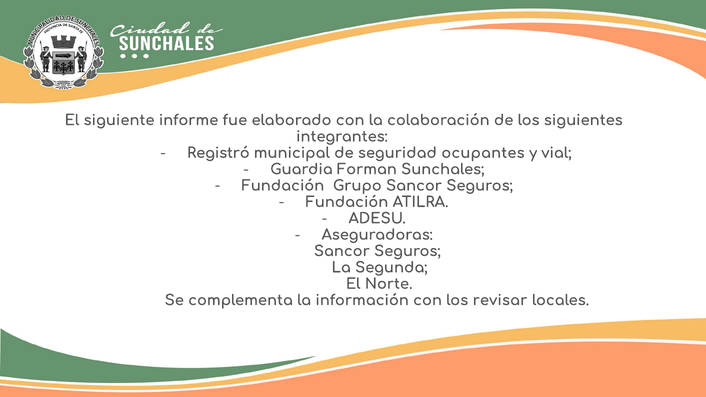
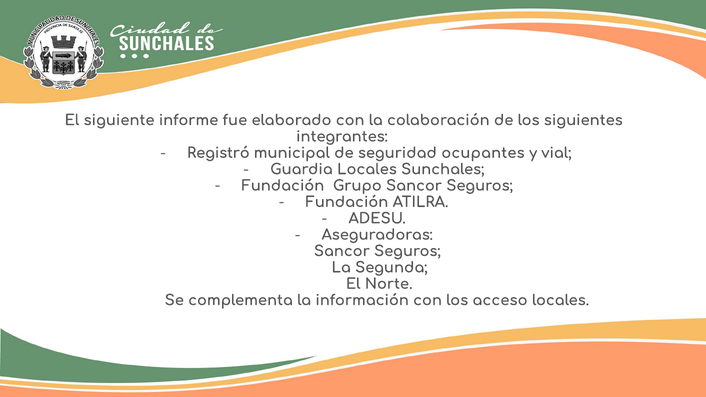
Guardia Forman: Forman -> Locales
revisar: revisar -> acceso
